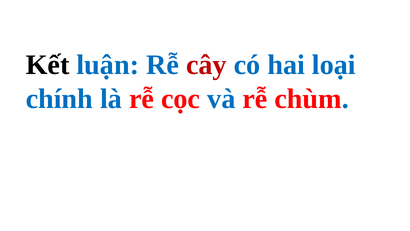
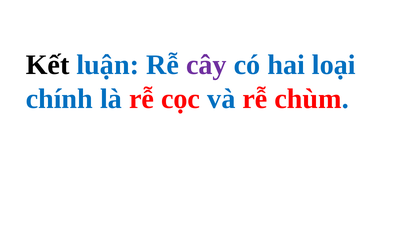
cây colour: red -> purple
